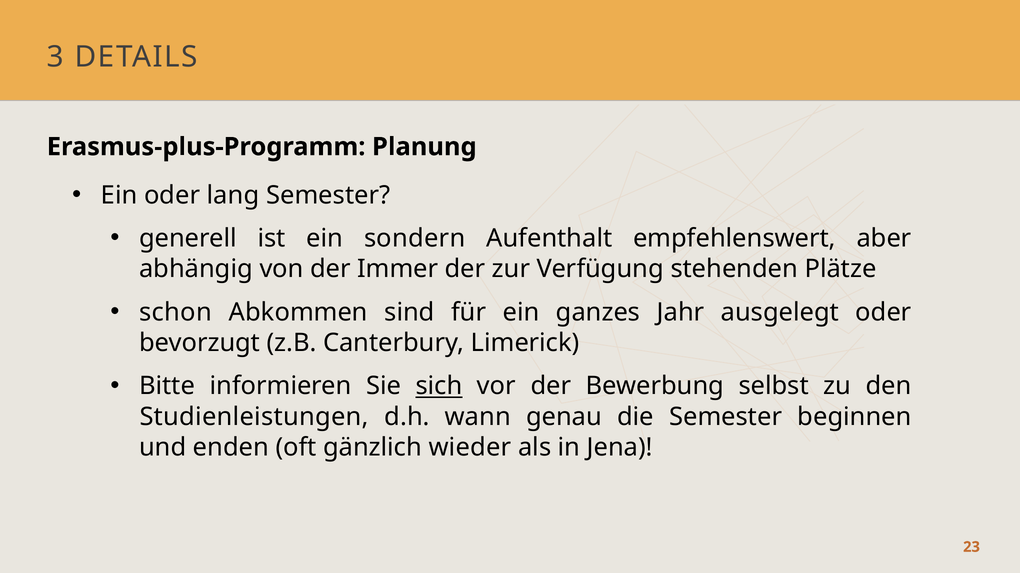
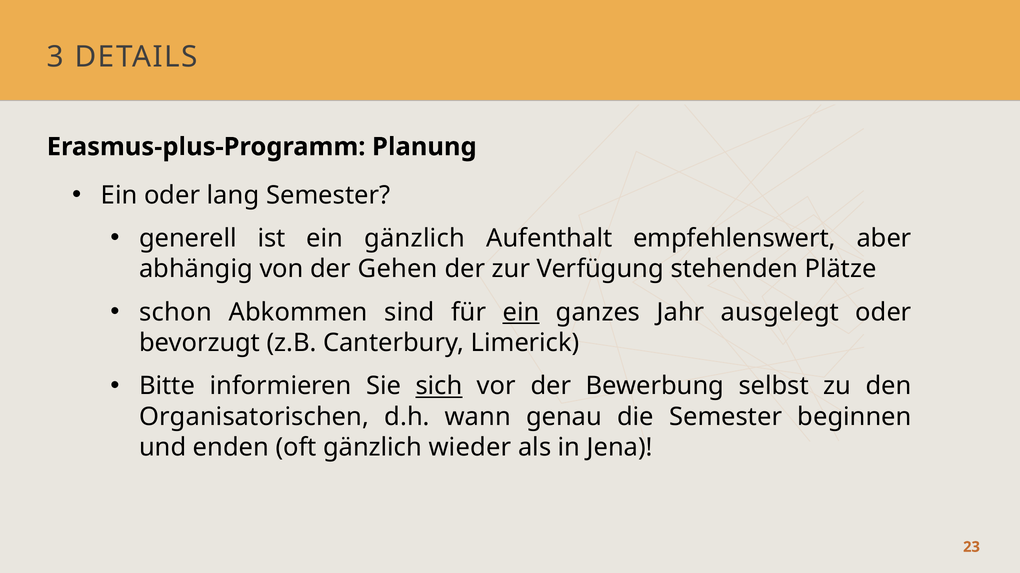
ein sondern: sondern -> gänzlich
Immer: Immer -> Gehen
ein at (521, 313) underline: none -> present
Studienleistungen: Studienleistungen -> Organisatorischen
